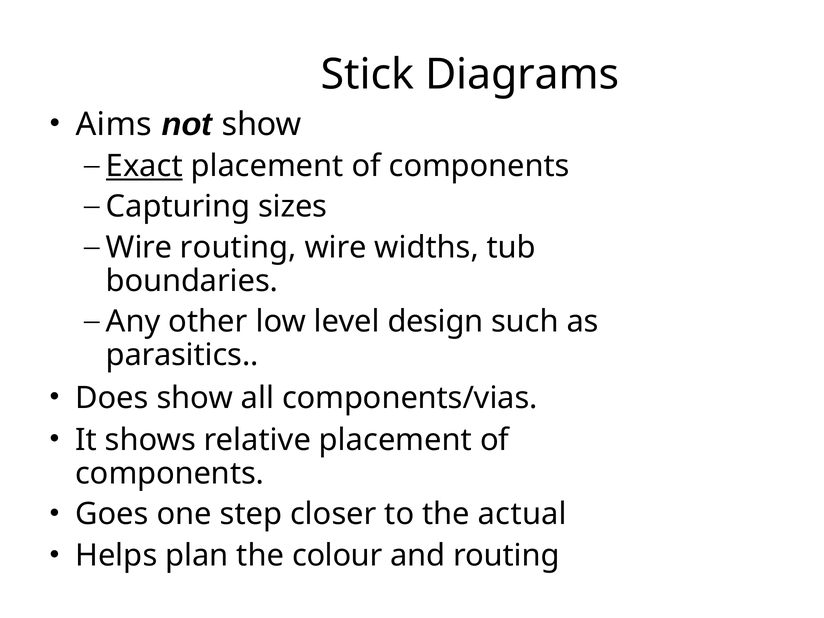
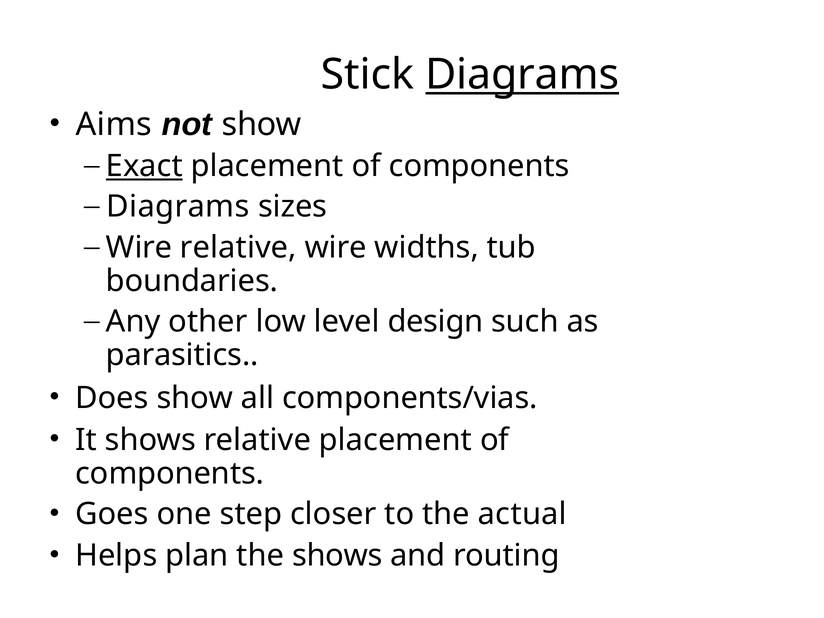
Diagrams at (522, 75) underline: none -> present
Capturing at (178, 207): Capturing -> Diagrams
Wire routing: routing -> relative
the colour: colour -> shows
